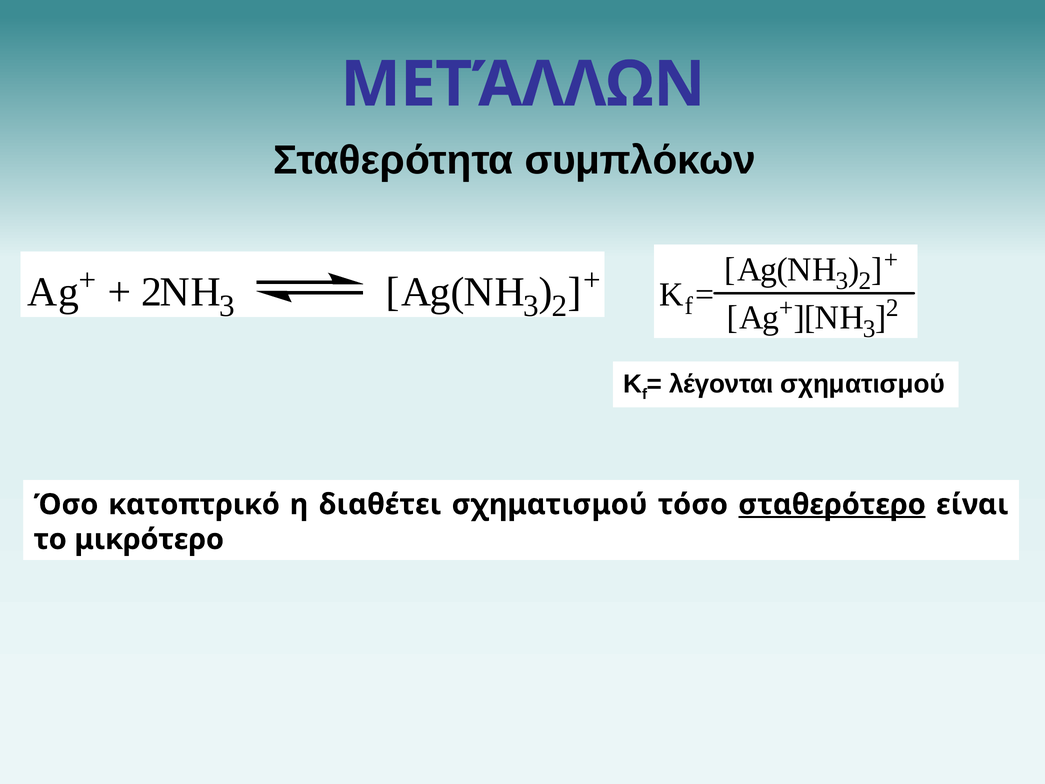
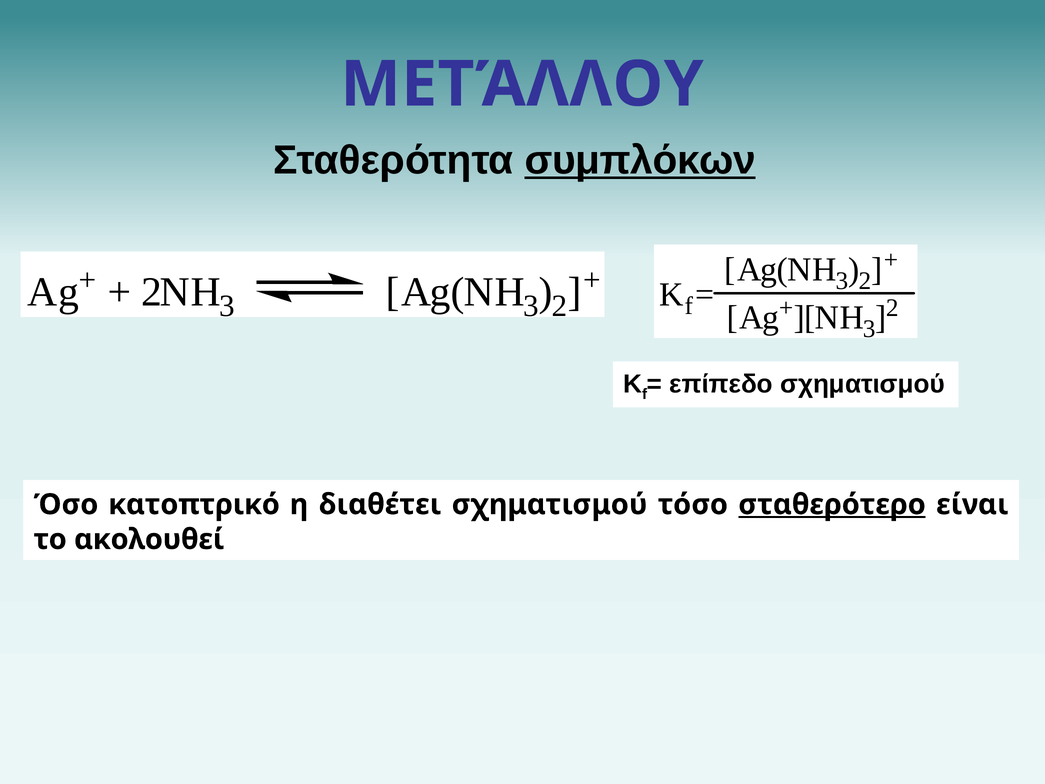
ΜΕΤΆΛΛΩΝ: ΜΕΤΆΛΛΩΝ -> ΜΕΤΆΛΛΟΥ
συμπλόκων underline: none -> present
λέγονται: λέγονται -> επίπεδο
μικρότερο: μικρότερο -> ακολουθεί
